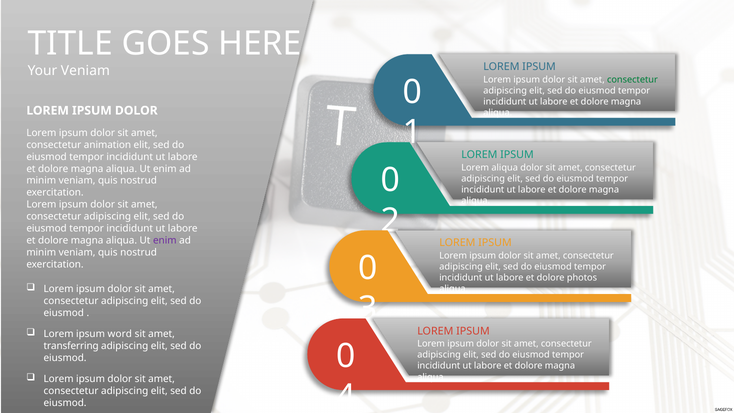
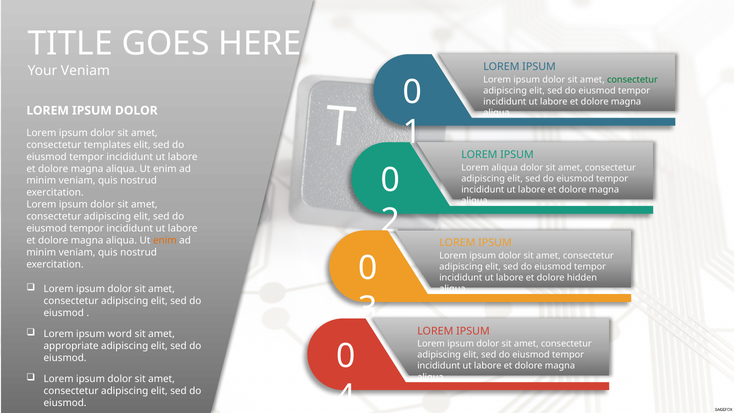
animation: animation -> templates
enim at (165, 240) colour: purple -> orange
photos: photos -> hidden
transferring: transferring -> appropriate
